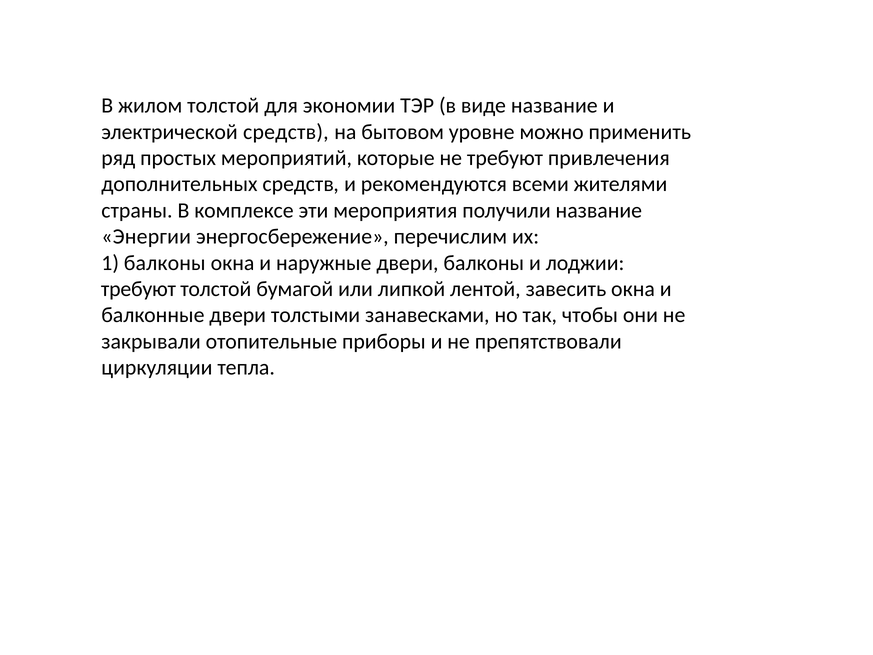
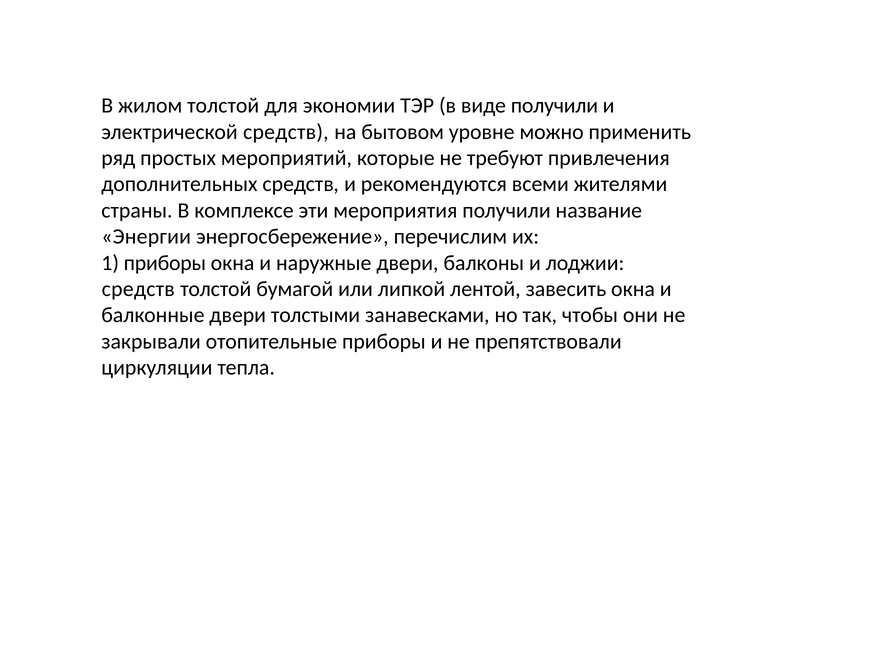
виде название: название -> получили
1 балконы: балконы -> приборы
требуют at (138, 289): требуют -> средств
